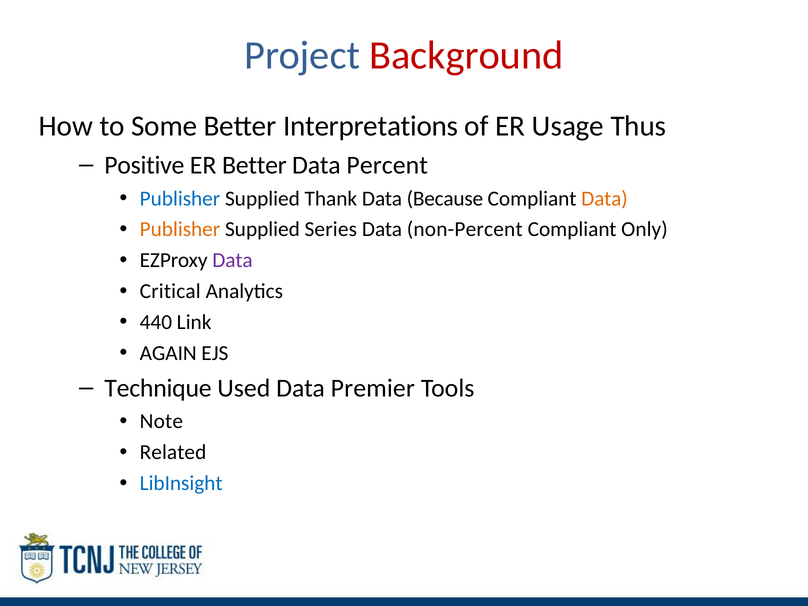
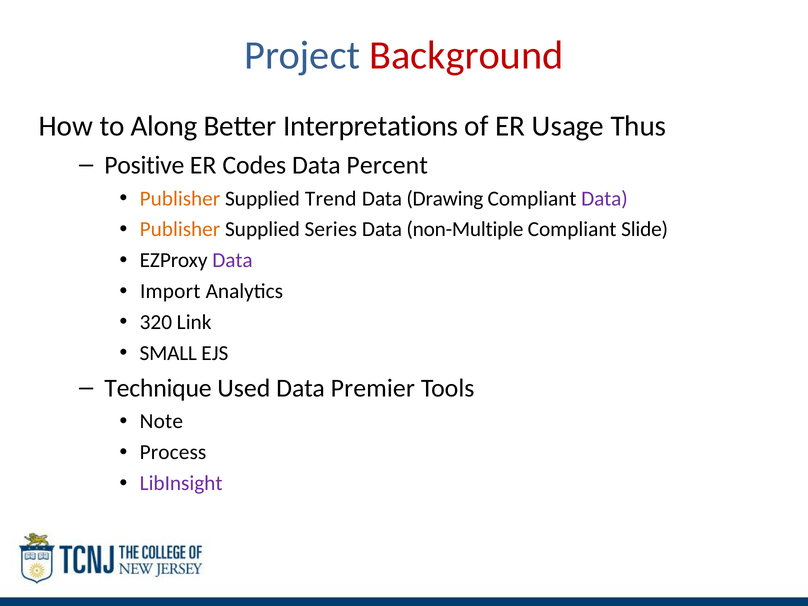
Some: Some -> Along
ER Better: Better -> Codes
Publisher at (180, 198) colour: blue -> orange
Thank: Thank -> Trend
Because: Because -> Drawing
Data at (604, 198) colour: orange -> purple
non-Percent: non-Percent -> non-Multiple
Only: Only -> Slide
Critical: Critical -> Import
440: 440 -> 320
AGAIN: AGAIN -> SMALL
Related: Related -> Process
LibInsight colour: blue -> purple
